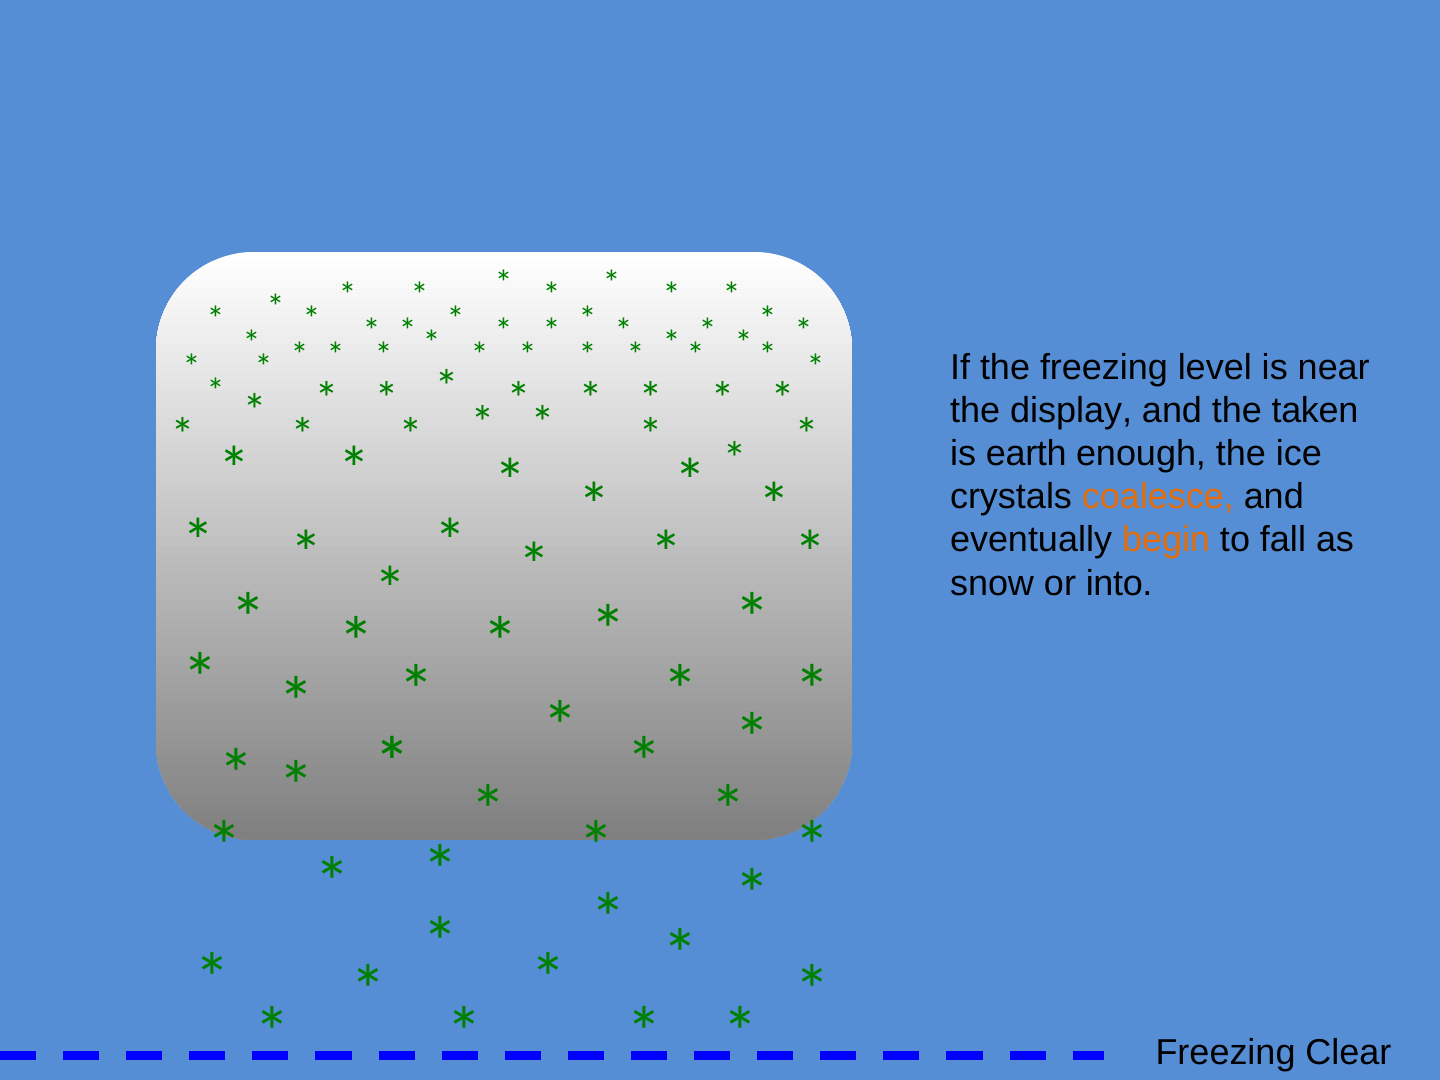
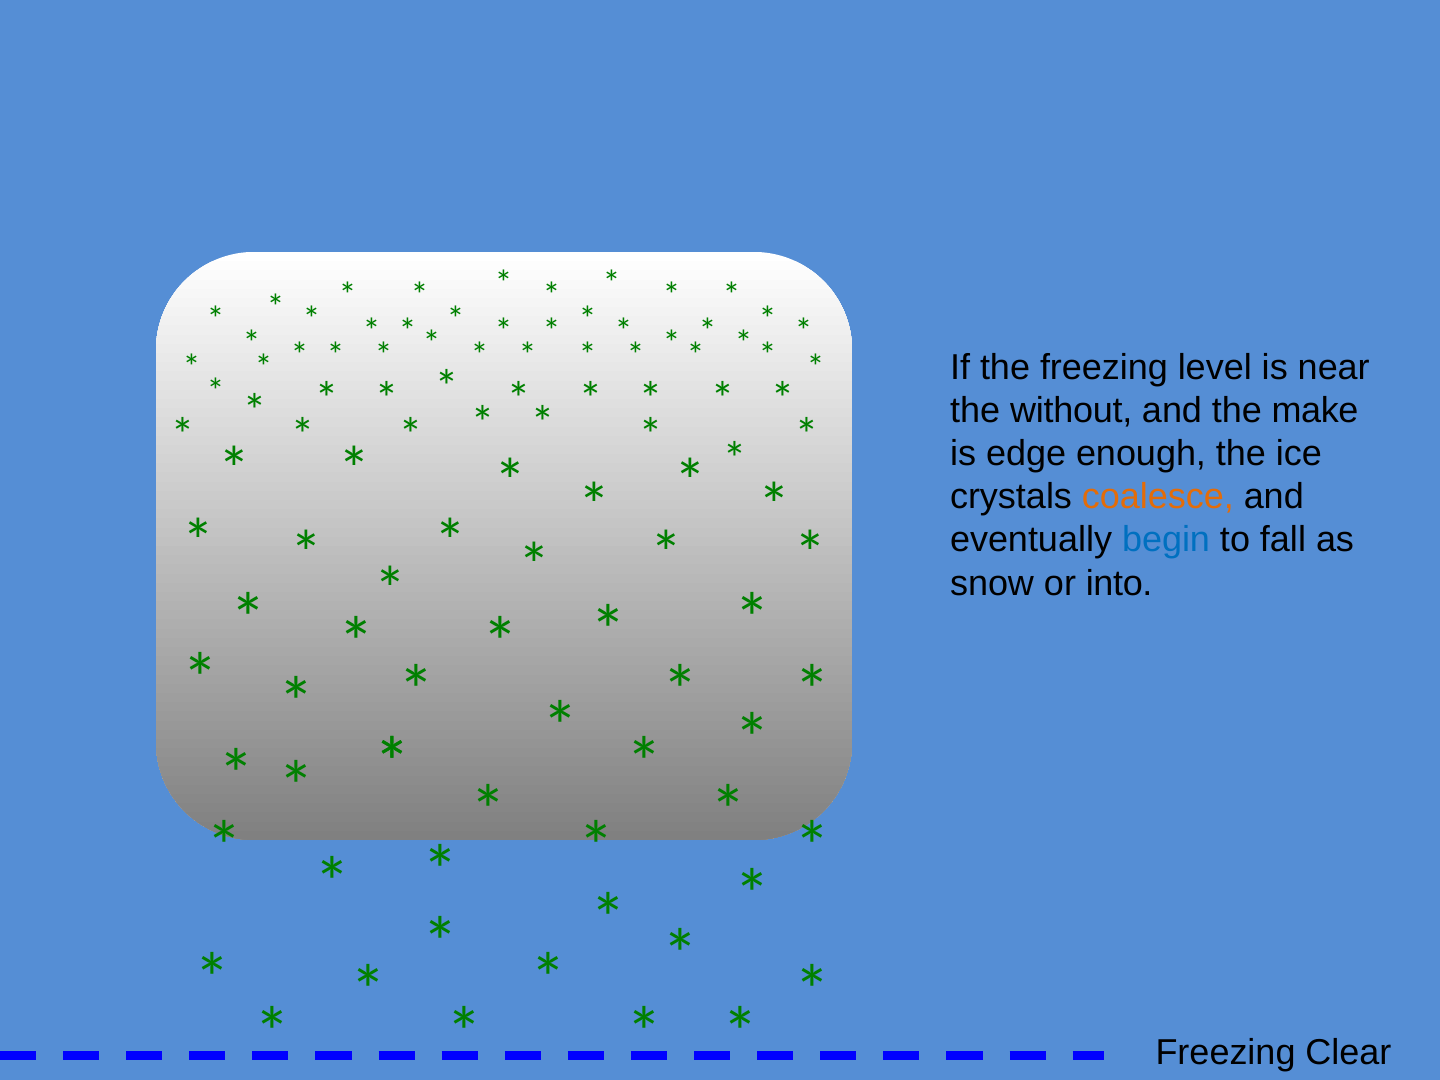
display: display -> without
taken: taken -> make
earth: earth -> edge
begin colour: orange -> blue
